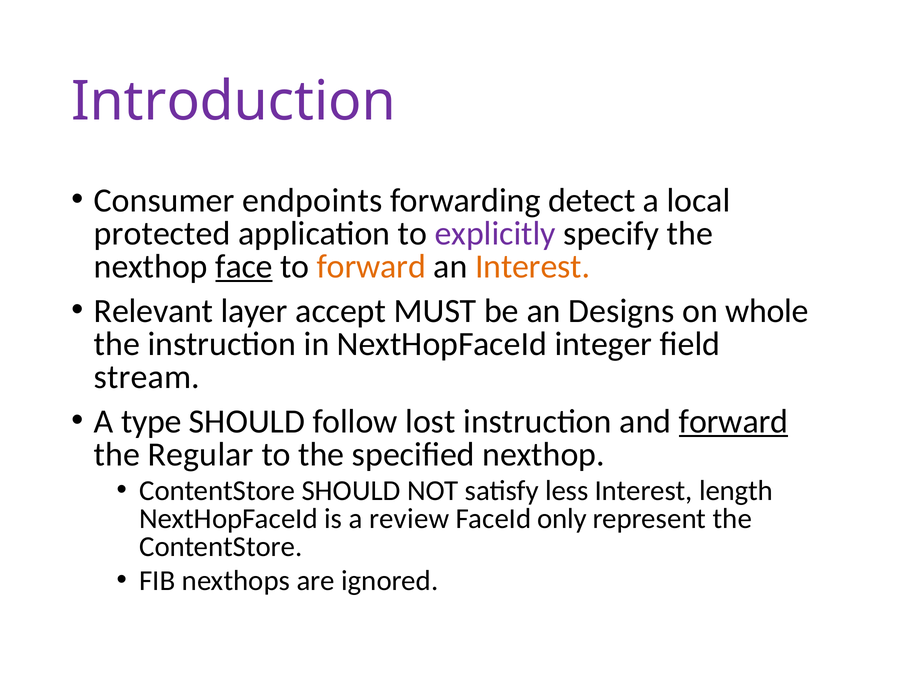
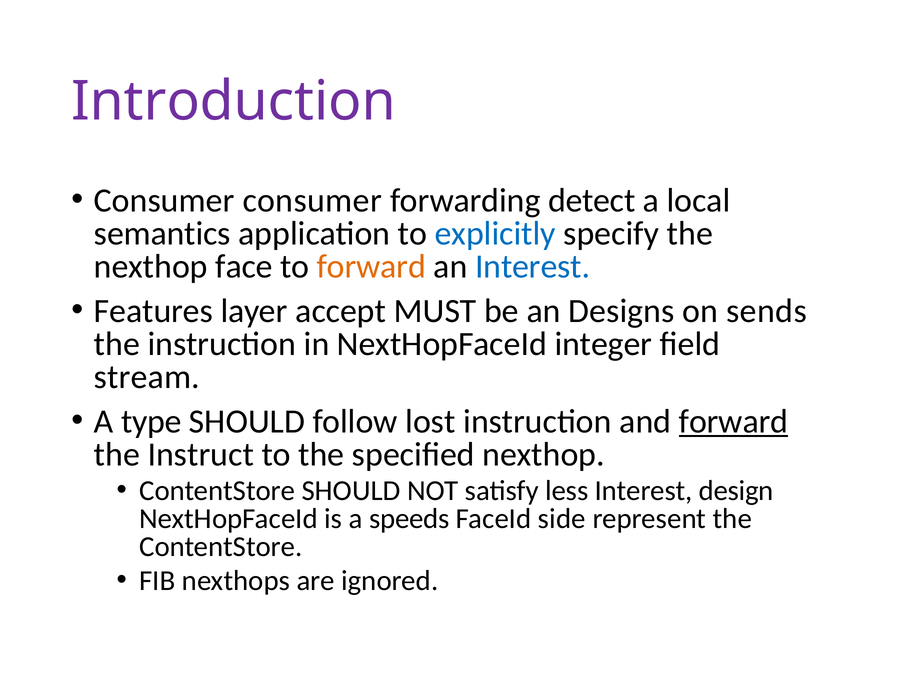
Consumer endpoints: endpoints -> consumer
protected: protected -> semantics
explicitly colour: purple -> blue
face underline: present -> none
Interest at (533, 266) colour: orange -> blue
Relevant: Relevant -> Features
whole: whole -> sends
Regular: Regular -> Instruct
length: length -> design
review: review -> speeds
only: only -> side
